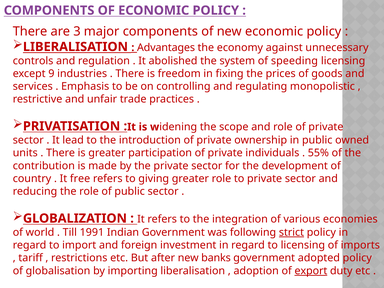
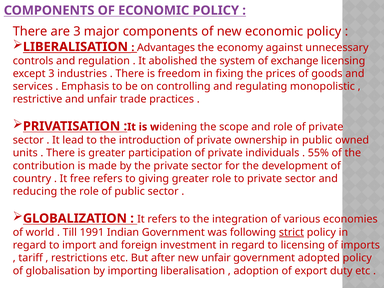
speeding: speeding -> exchange
except 9: 9 -> 3
new banks: banks -> unfair
export underline: present -> none
